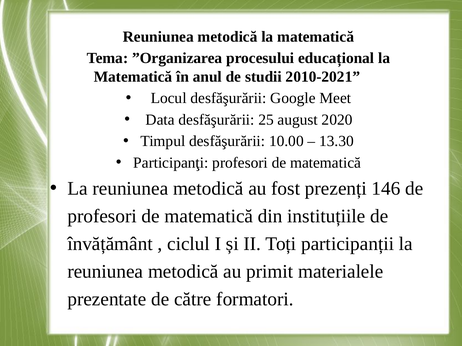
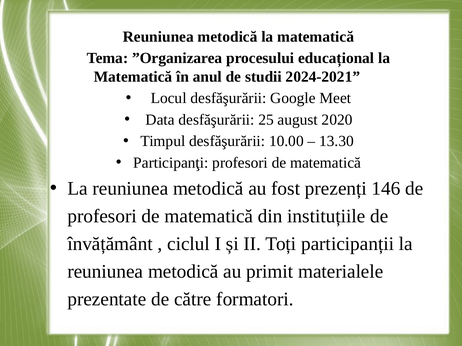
2010-2021: 2010-2021 -> 2024-2021
